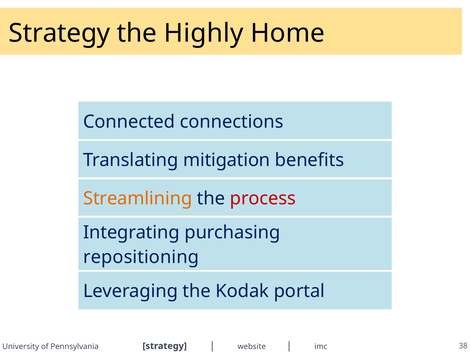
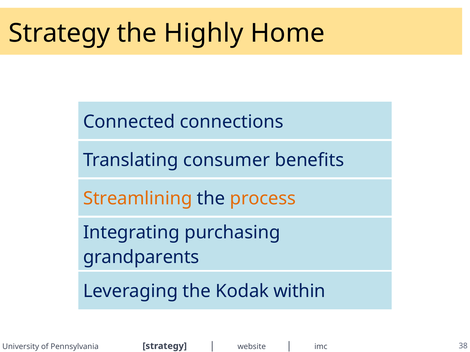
mitigation: mitigation -> consumer
process colour: red -> orange
repositioning: repositioning -> grandparents
portal: portal -> within
